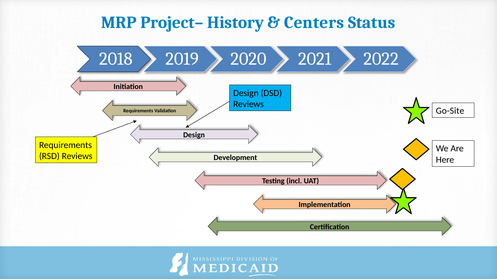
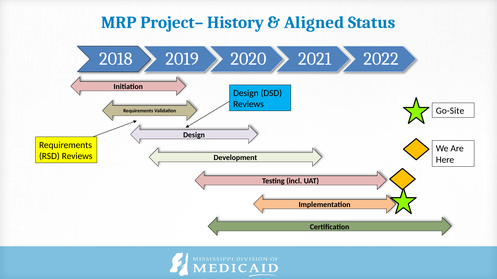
Centers: Centers -> Aligned
